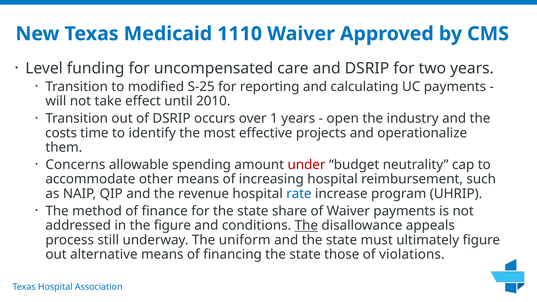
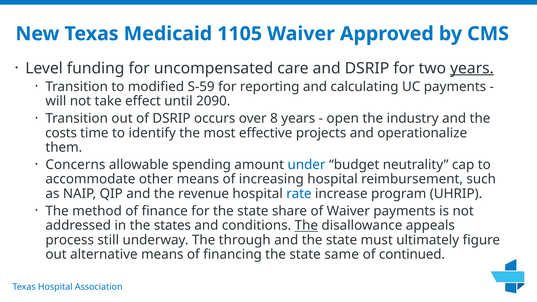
1110: 1110 -> 1105
years at (472, 68) underline: none -> present
S-25: S-25 -> S-59
2010: 2010 -> 2090
1: 1 -> 8
under colour: red -> blue
the figure: figure -> states
uniform: uniform -> through
those: those -> same
violations: violations -> continued
